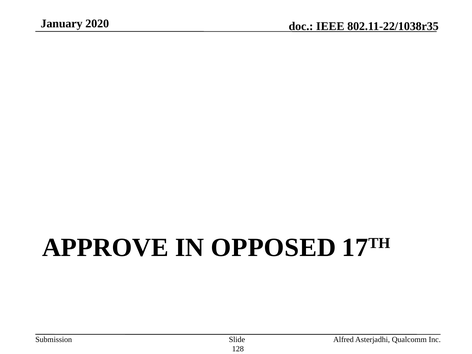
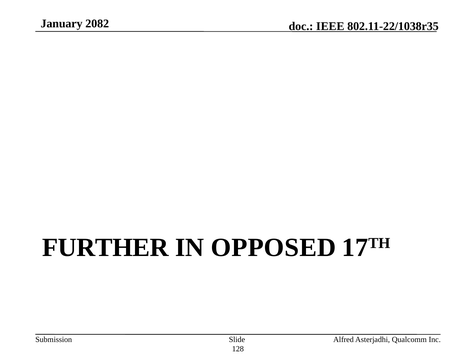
2020: 2020 -> 2082
APPROVE: APPROVE -> FURTHER
